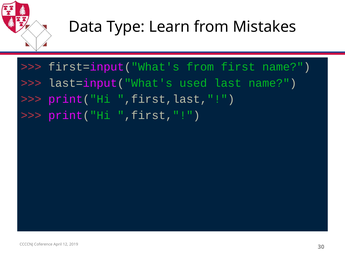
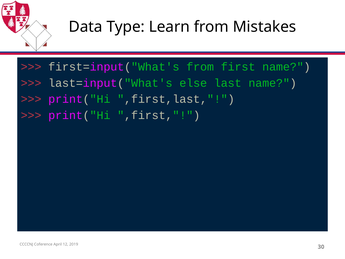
used: used -> else
